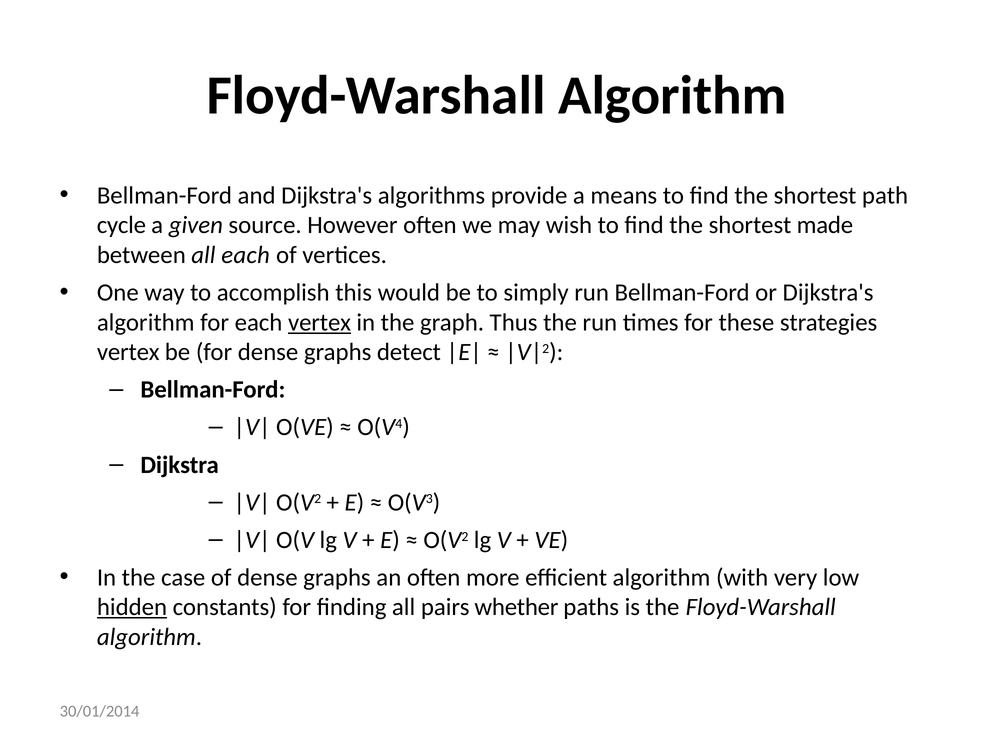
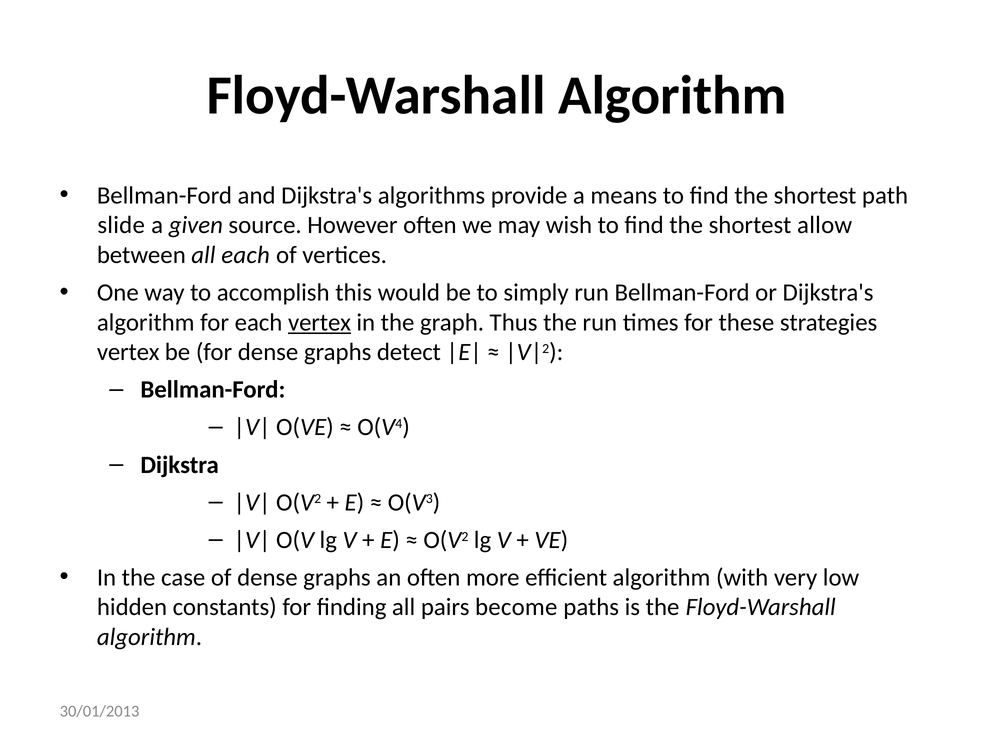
cycle: cycle -> slide
made: made -> allow
hidden underline: present -> none
whether: whether -> become
30/01/2014: 30/01/2014 -> 30/01/2013
